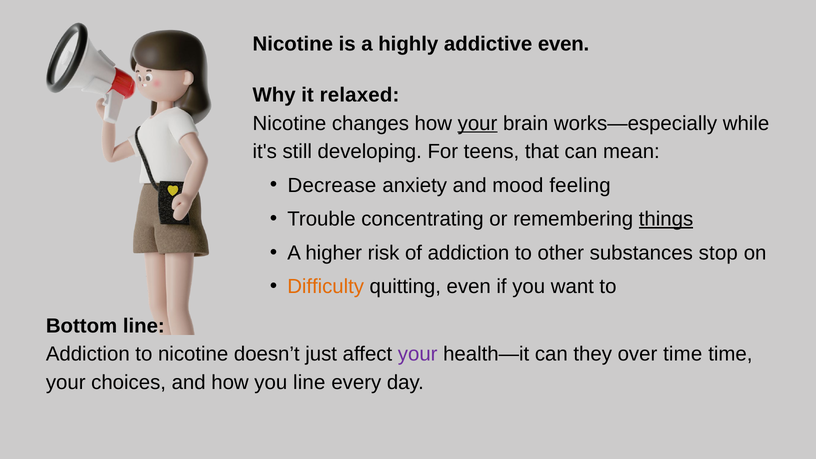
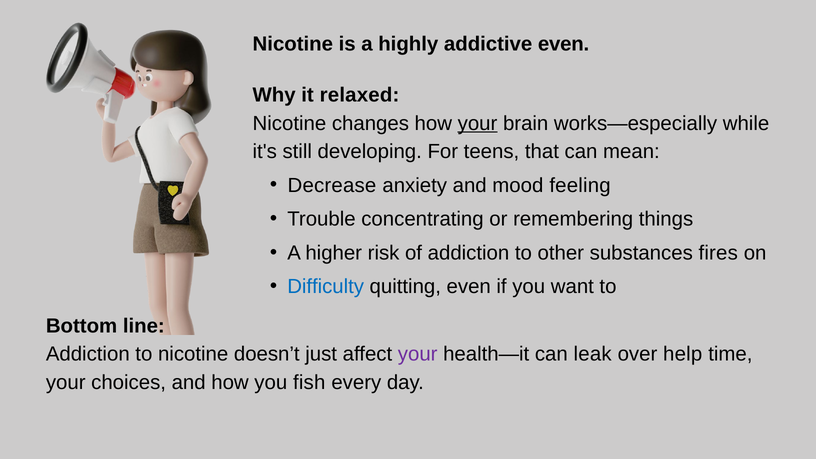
things underline: present -> none
stop: stop -> fires
Difficulty colour: orange -> blue
they: they -> leak
over time: time -> help
you line: line -> fish
